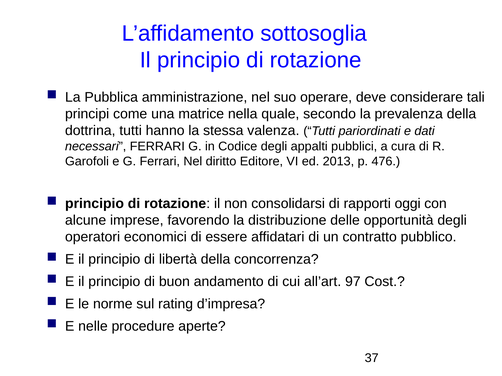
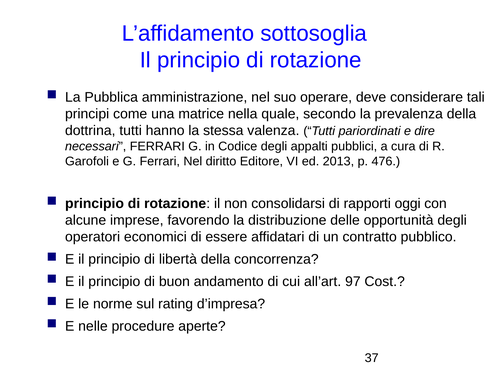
dati: dati -> dire
